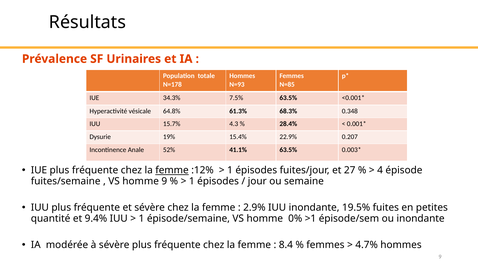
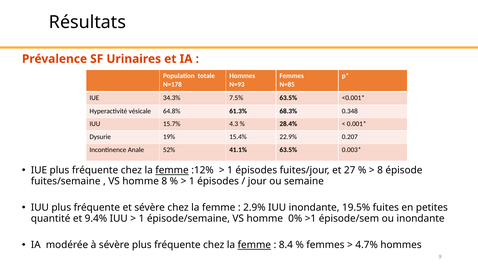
4 at (380, 170): 4 -> 8
homme 9: 9 -> 8
femme at (254, 245) underline: none -> present
